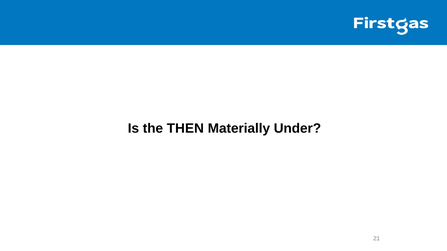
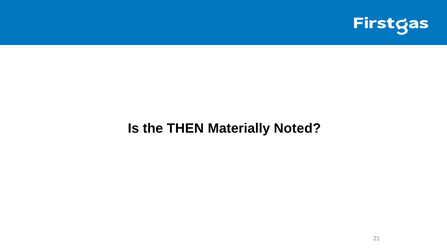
Under: Under -> Noted
